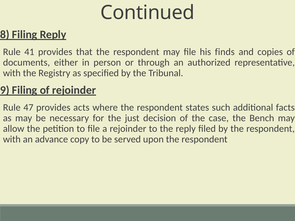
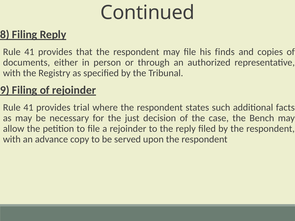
47 at (28, 108): 47 -> 41
acts: acts -> trial
